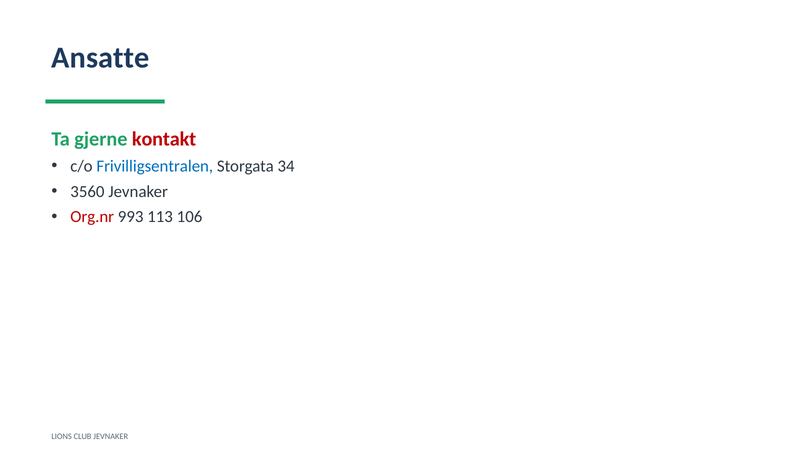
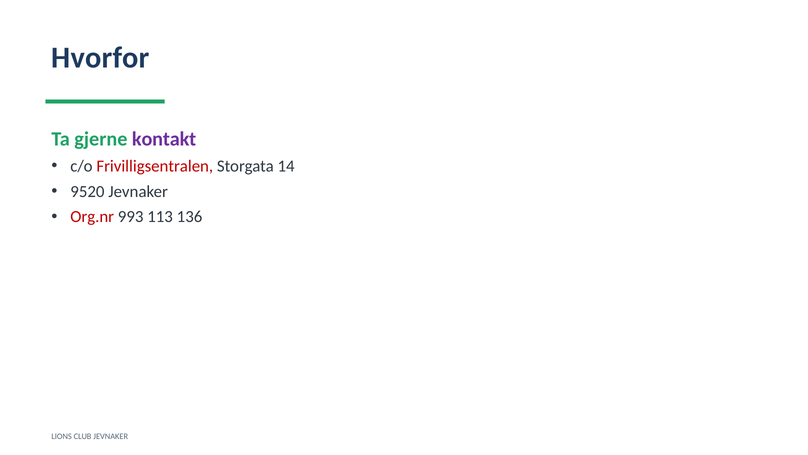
Ansatte: Ansatte -> Hvorfor
kontakt colour: red -> purple
Frivilligsentralen colour: blue -> red
34: 34 -> 14
3560: 3560 -> 9520
106: 106 -> 136
